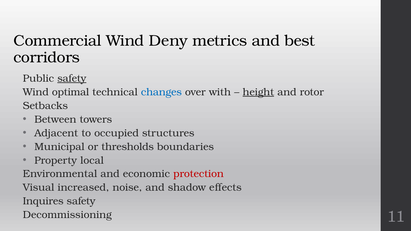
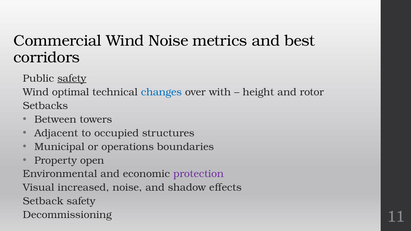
Wind Deny: Deny -> Noise
height underline: present -> none
thresholds: thresholds -> operations
local: local -> open
protection colour: red -> purple
Inquires: Inquires -> Setback
